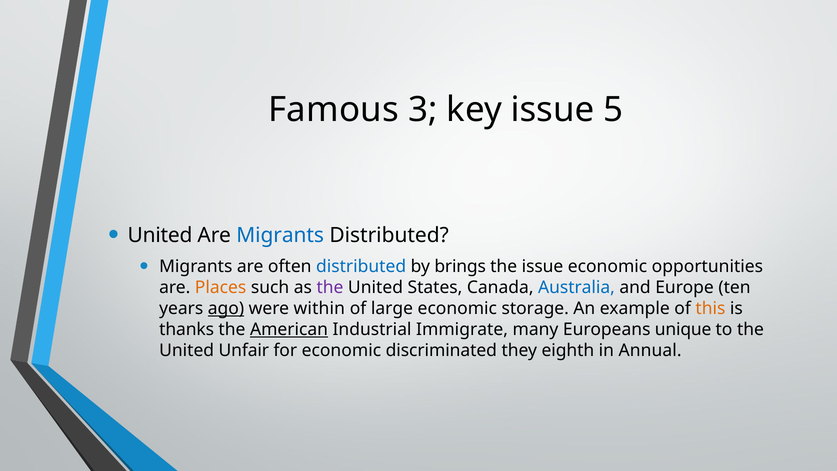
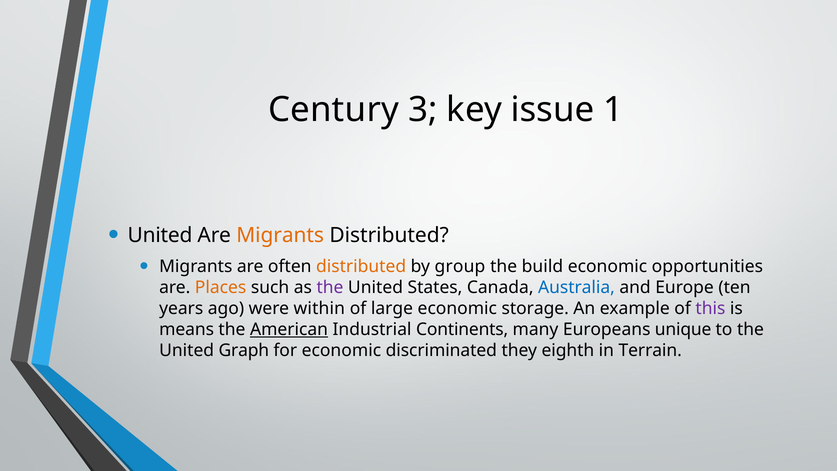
Famous: Famous -> Century
5: 5 -> 1
Migrants at (280, 235) colour: blue -> orange
distributed at (361, 267) colour: blue -> orange
brings: brings -> group
the issue: issue -> build
ago underline: present -> none
this colour: orange -> purple
thanks: thanks -> means
Immigrate: Immigrate -> Continents
Unfair: Unfair -> Graph
Annual: Annual -> Terrain
